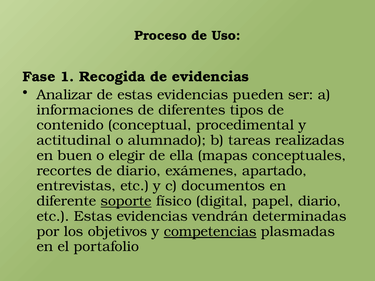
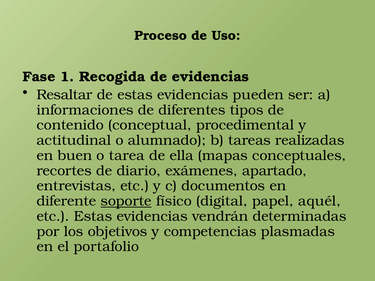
Analizar: Analizar -> Resaltar
elegir: elegir -> tarea
papel diario: diario -> aquél
competencias underline: present -> none
